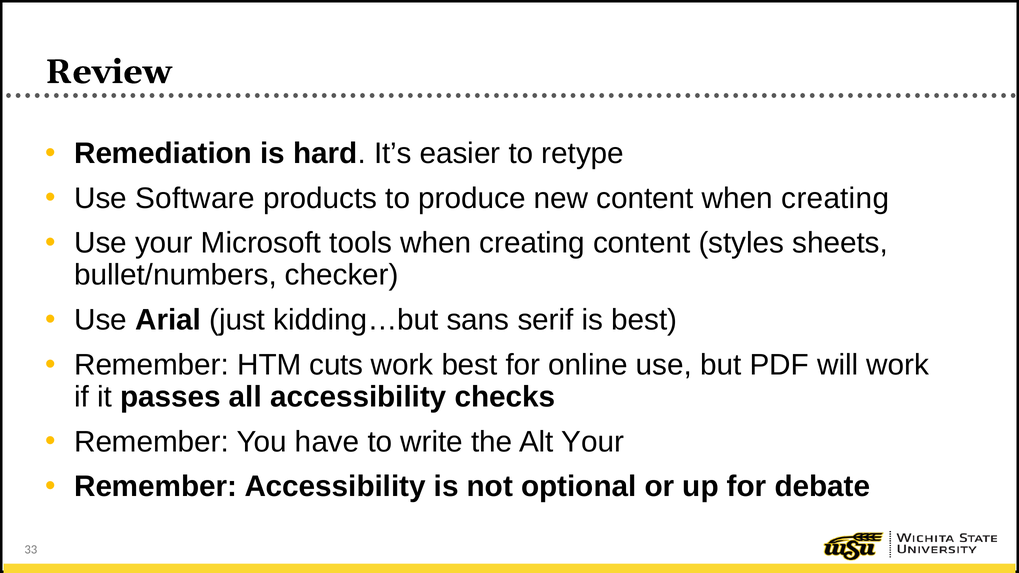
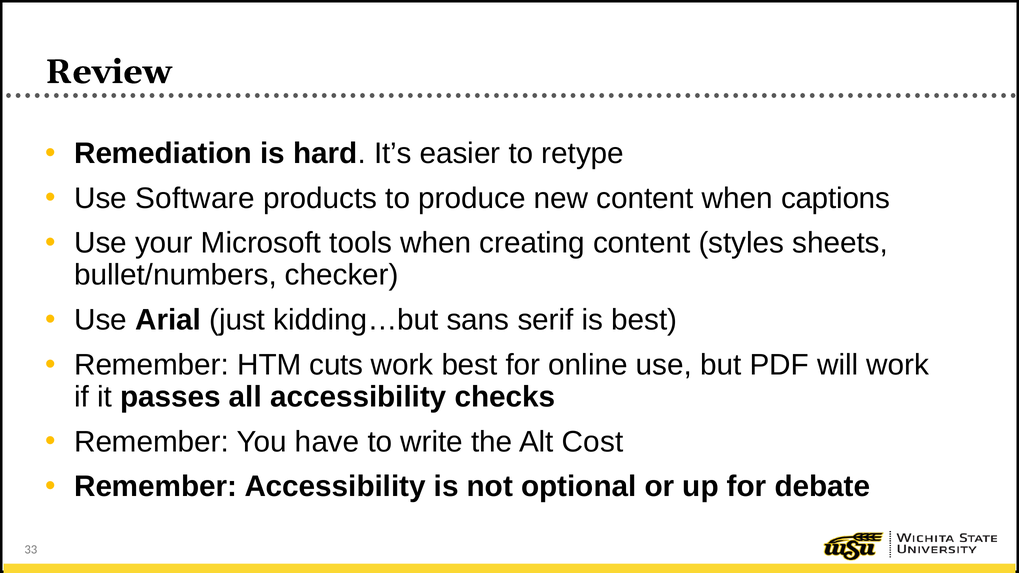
content when creating: creating -> captions
Alt Your: Your -> Cost
